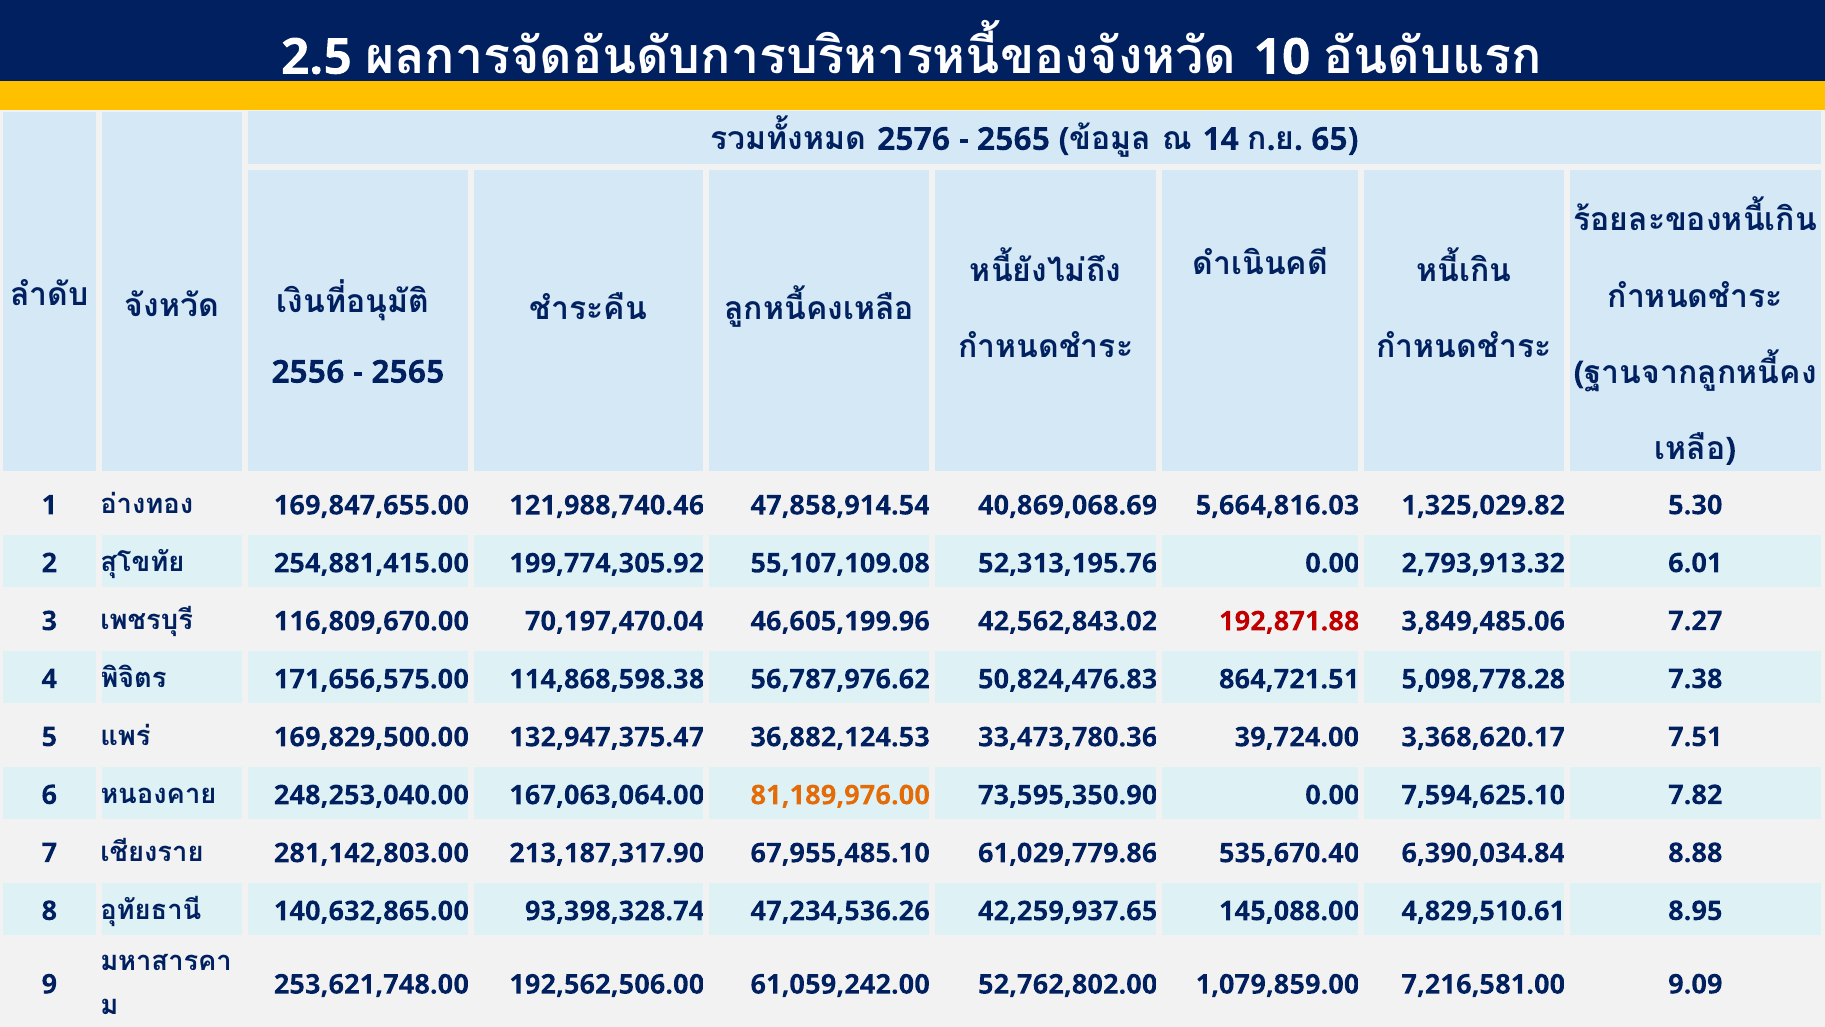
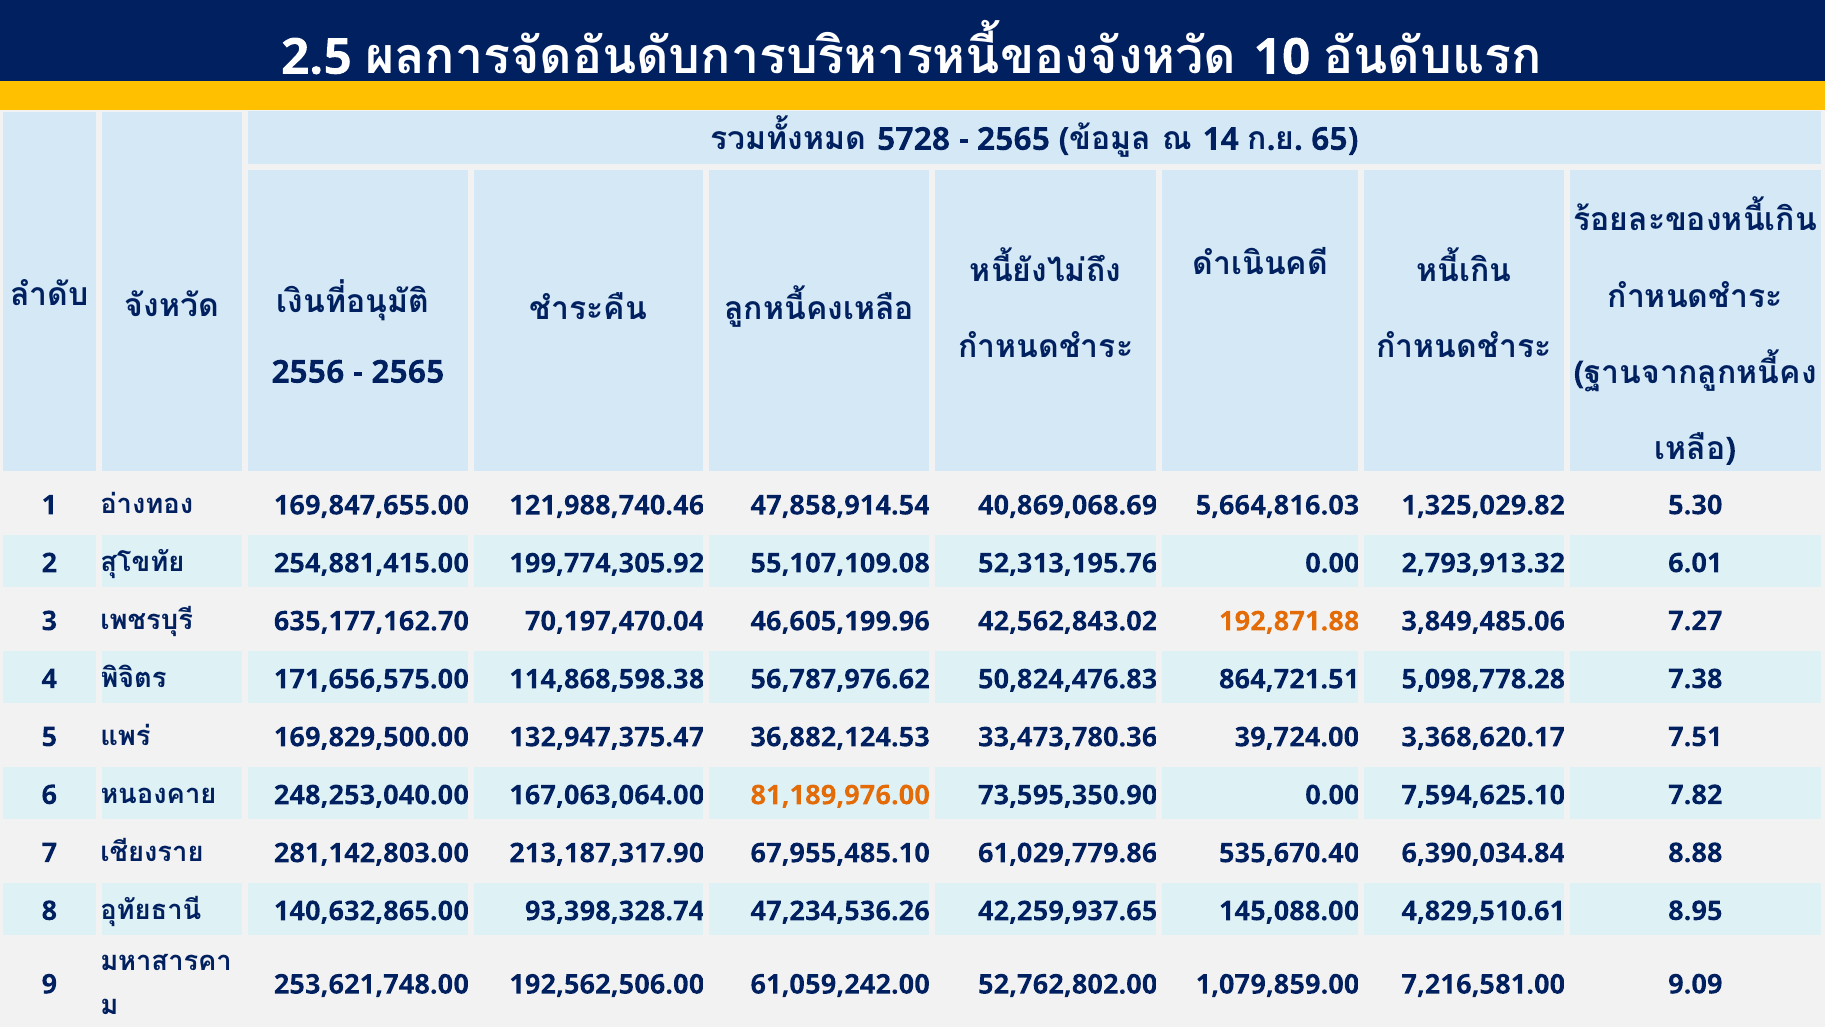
2576: 2576 -> 5728
116,809,670.00: 116,809,670.00 -> 635,177,162.70
192,871.88 colour: red -> orange
